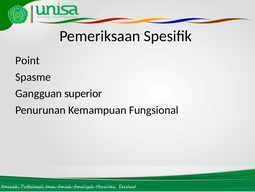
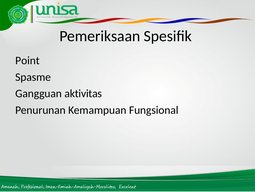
superior: superior -> aktivitas
